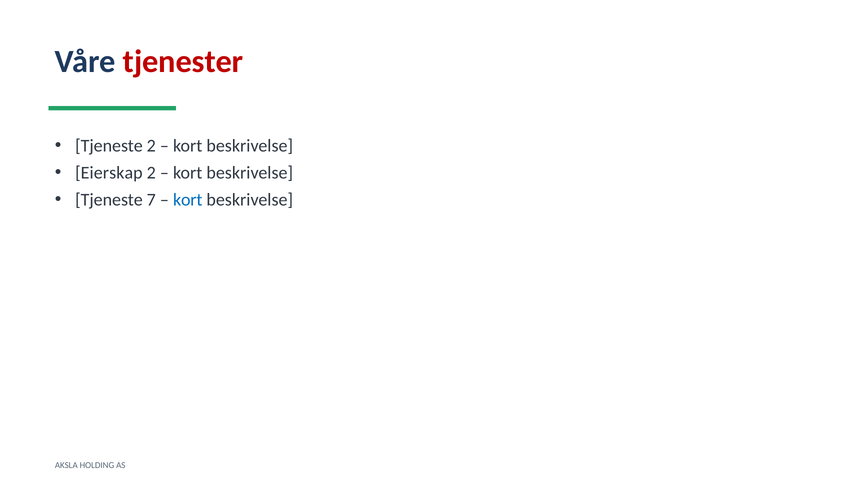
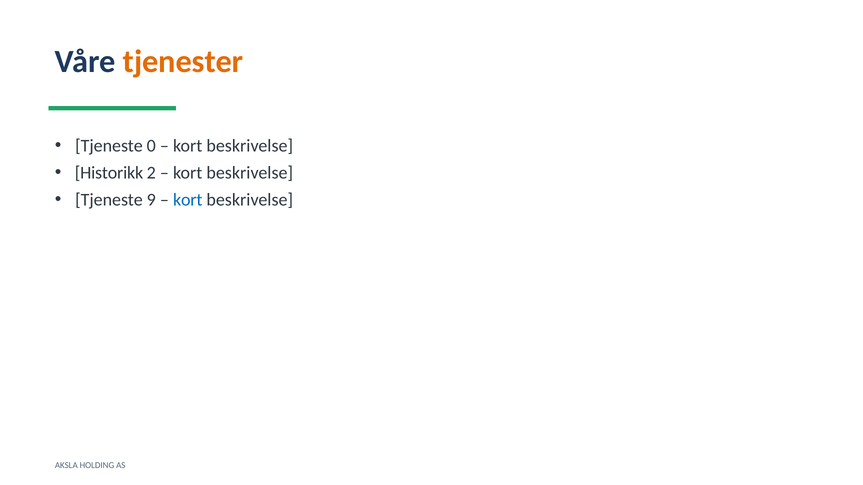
tjenester colour: red -> orange
Tjeneste 2: 2 -> 0
Eierskap: Eierskap -> Historikk
7: 7 -> 9
